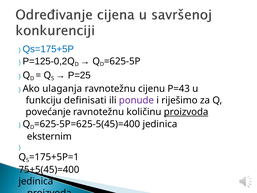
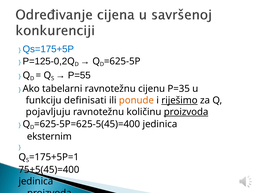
P=25: P=25 -> P=55
ulaganja: ulaganja -> tabelarni
P=43: P=43 -> P=35
ponude colour: purple -> orange
riješimo underline: none -> present
povećanje: povećanje -> pojavljuju
